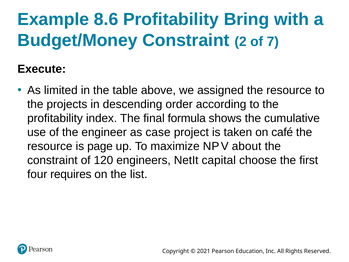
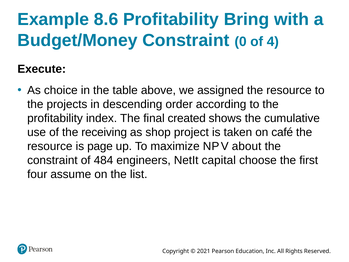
2: 2 -> 0
7: 7 -> 4
limited: limited -> choice
formula: formula -> created
engineer: engineer -> receiving
case: case -> shop
120: 120 -> 484
requires: requires -> assume
